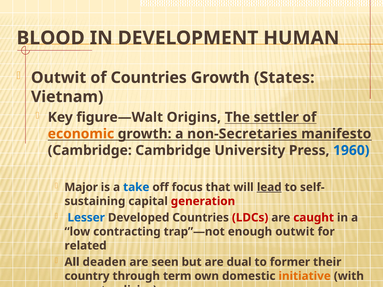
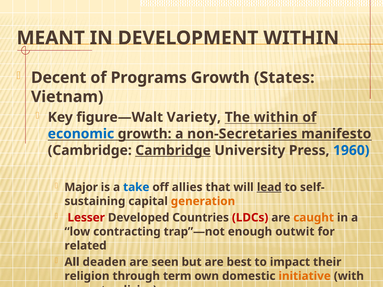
BLOOD: BLOOD -> MEANT
DEVELOPMENT HUMAN: HUMAN -> WITHIN
Outwit at (59, 78): Outwit -> Decent
of Countries: Countries -> Programs
Origins: Origins -> Variety
The settler: settler -> within
economic colour: orange -> blue
Cambridge at (173, 151) underline: none -> present
focus: focus -> allies
generation colour: red -> orange
Lesser colour: blue -> red
caught colour: red -> orange
dual: dual -> best
former: former -> impact
country: country -> religion
